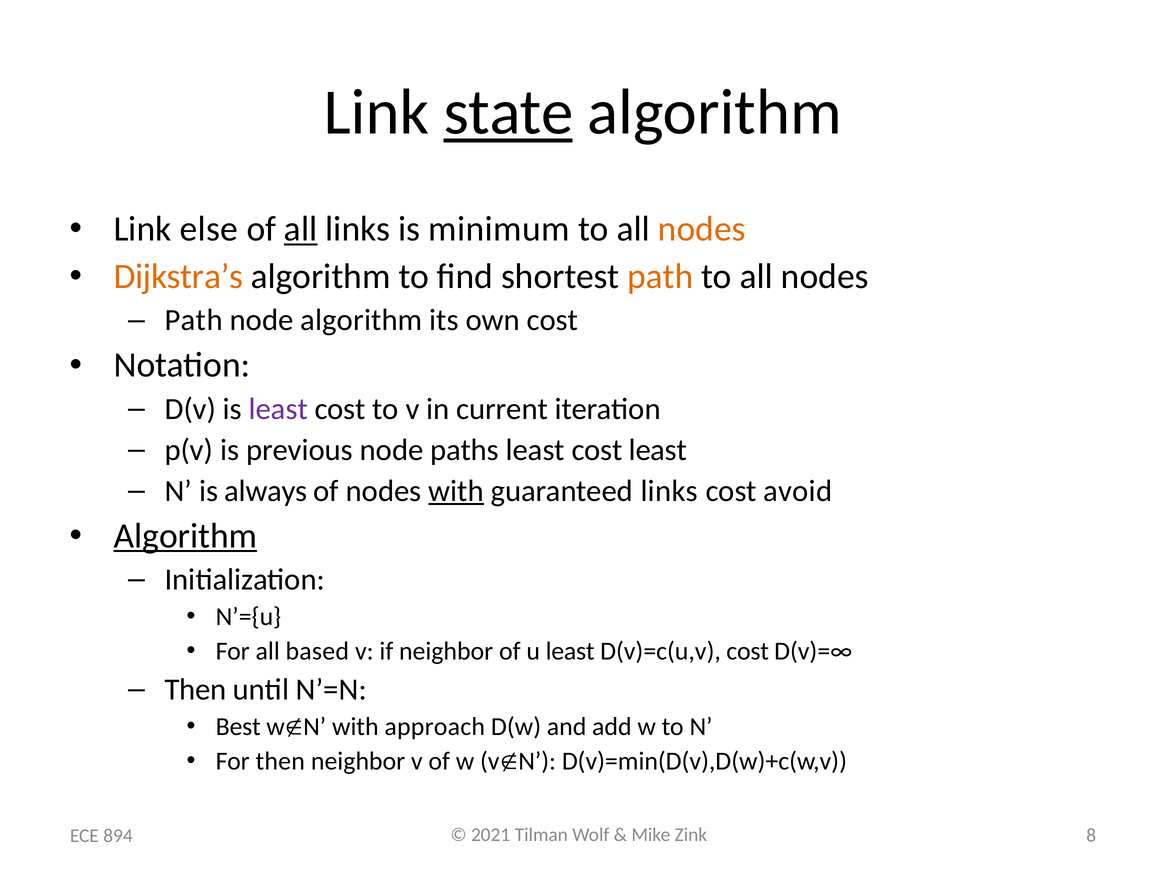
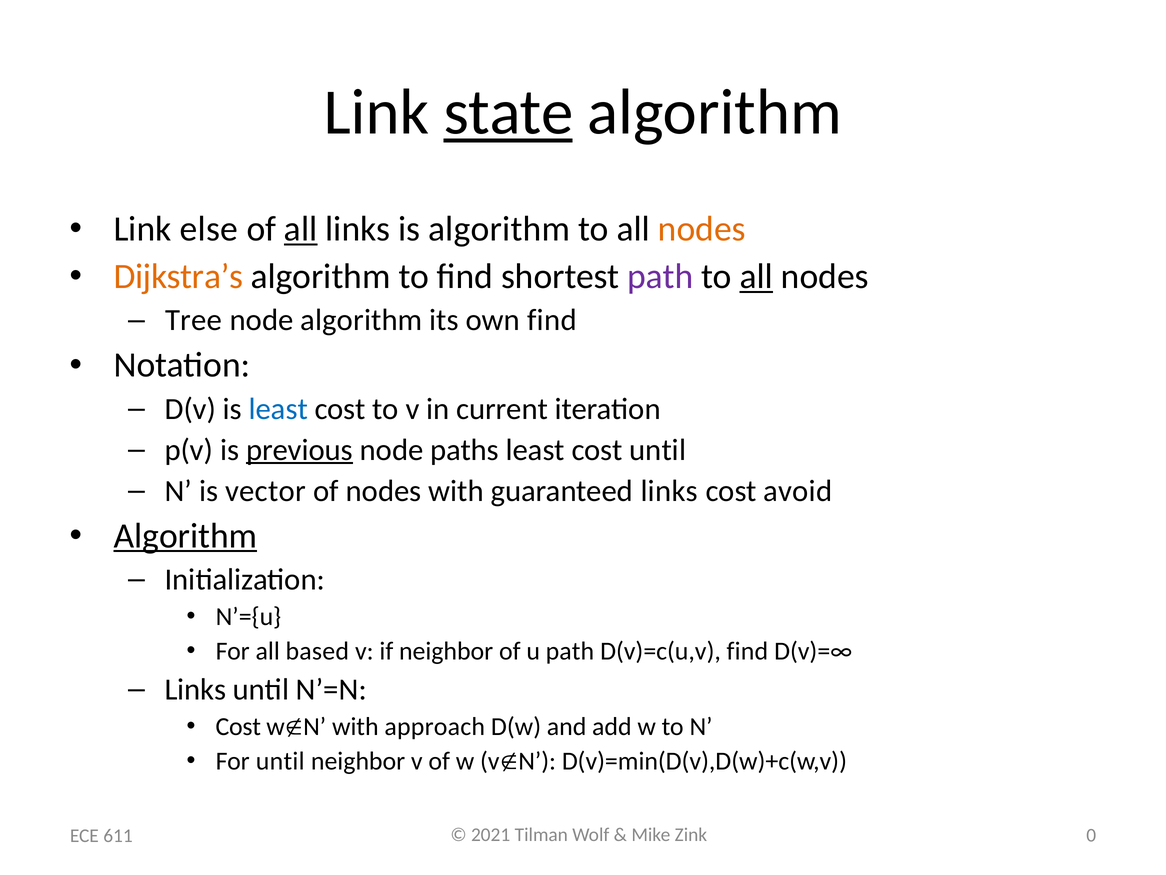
is minimum: minimum -> algorithm
path at (660, 276) colour: orange -> purple
all at (756, 276) underline: none -> present
Path at (194, 320): Path -> Tree
own cost: cost -> find
least at (278, 409) colour: purple -> blue
previous underline: none -> present
cost least: least -> until
always: always -> vector
with at (456, 491) underline: present -> none
u least: least -> path
D(v)=c(u,v cost: cost -> find
Then at (196, 689): Then -> Links
Best at (238, 726): Best -> Cost
For then: then -> until
8: 8 -> 0
894: 894 -> 611
